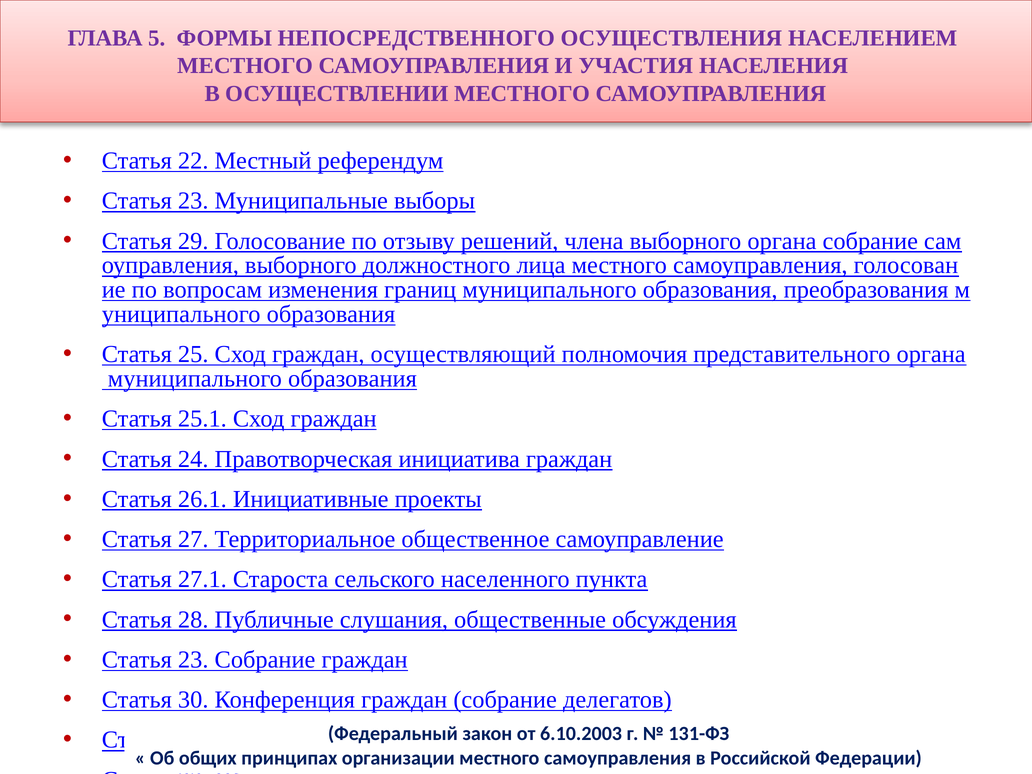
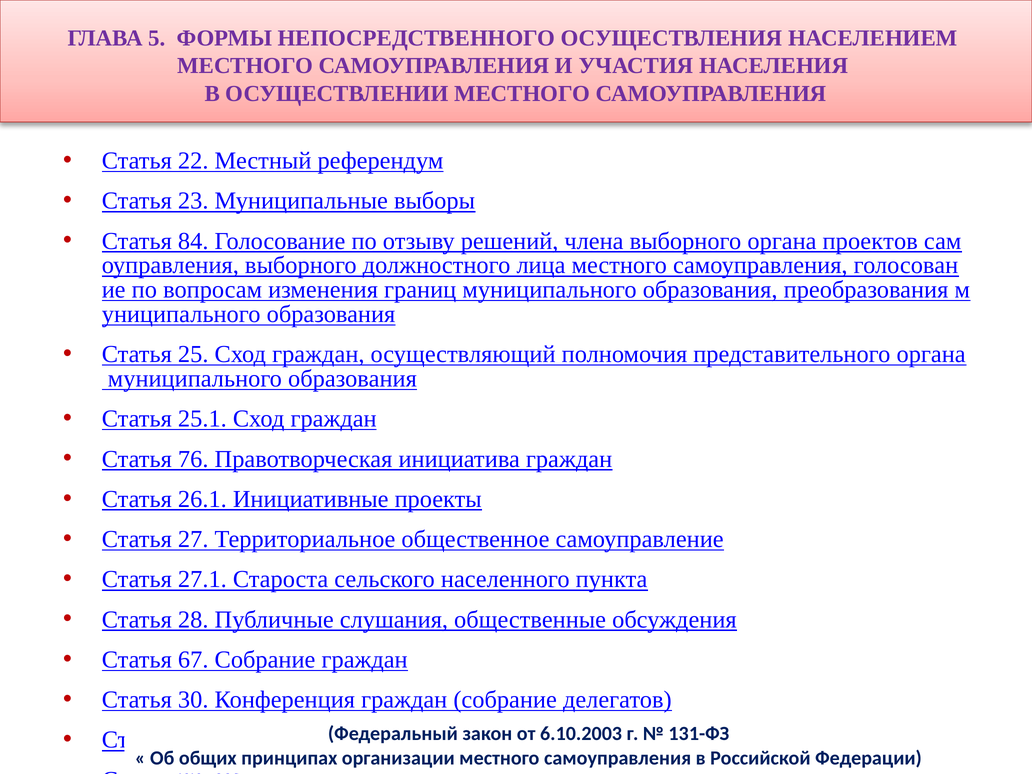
29: 29 -> 84
органа собрание: собрание -> проектов
24: 24 -> 76
23 at (193, 660): 23 -> 67
